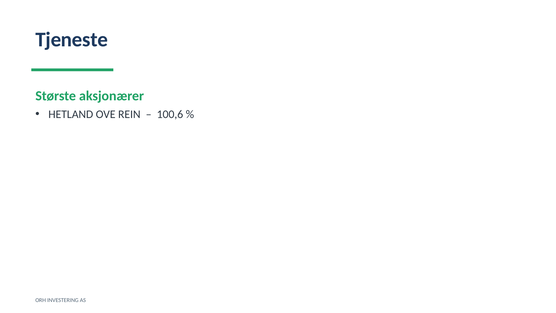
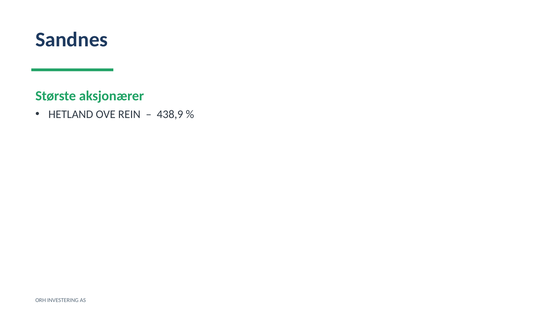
Tjeneste: Tjeneste -> Sandnes
100,6: 100,6 -> 438,9
